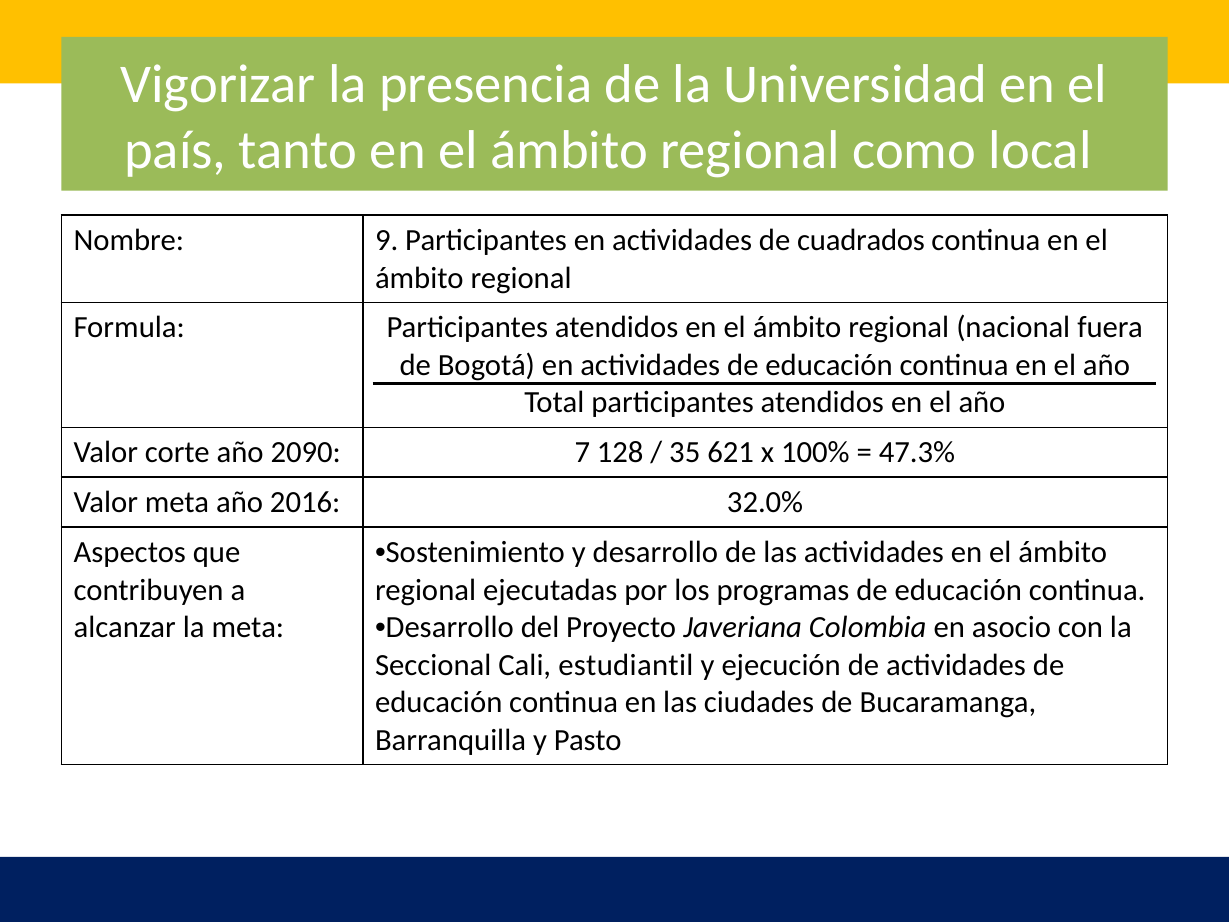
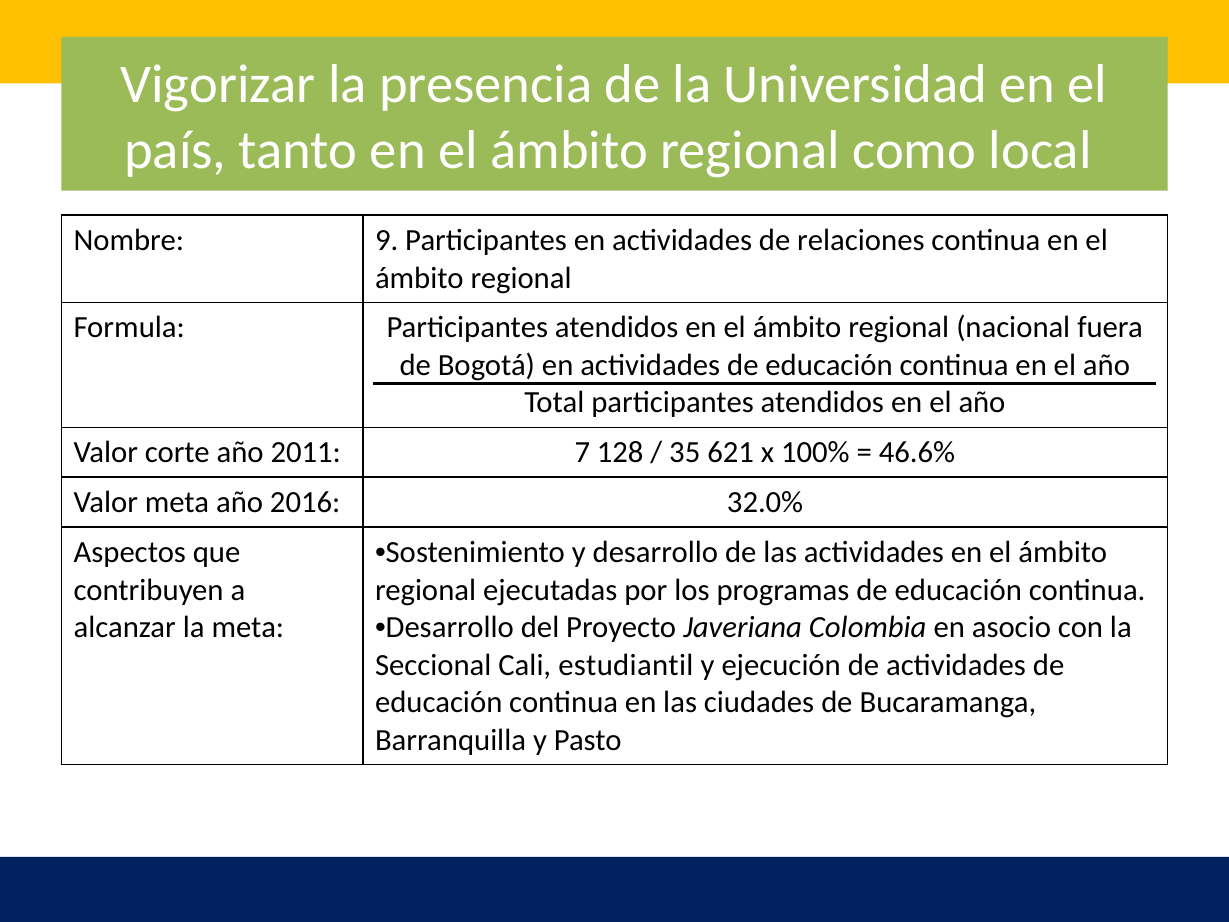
cuadrados: cuadrados -> relaciones
2090: 2090 -> 2011
47.3%: 47.3% -> 46.6%
